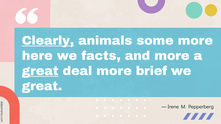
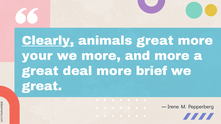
animals some: some -> great
here: here -> your
we facts: facts -> more
great at (40, 71) underline: present -> none
